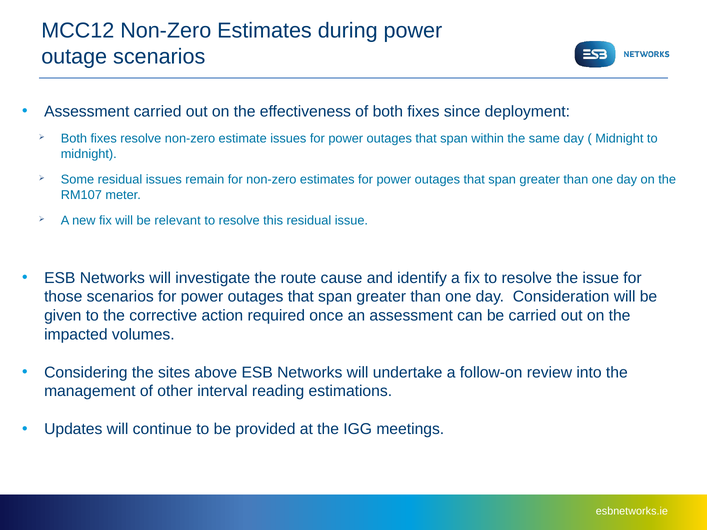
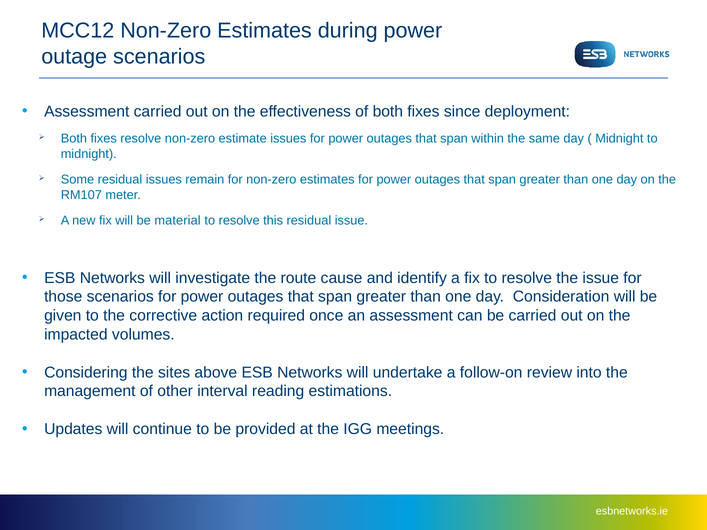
relevant: relevant -> material
